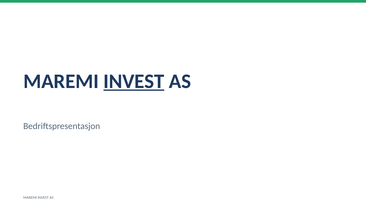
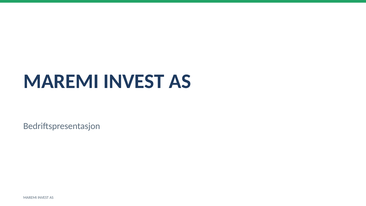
INVEST at (134, 81) underline: present -> none
